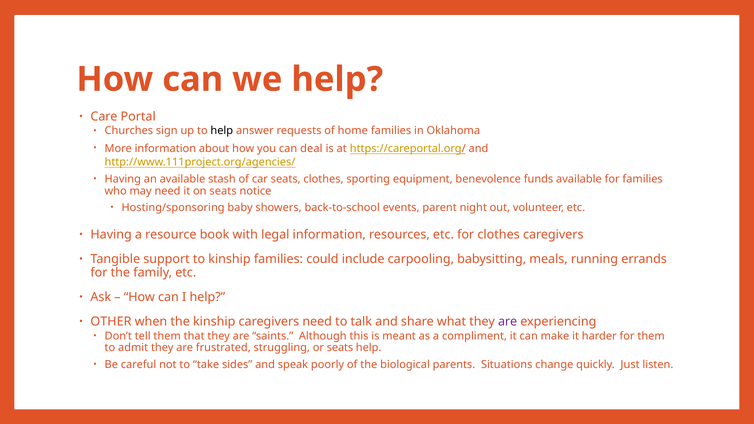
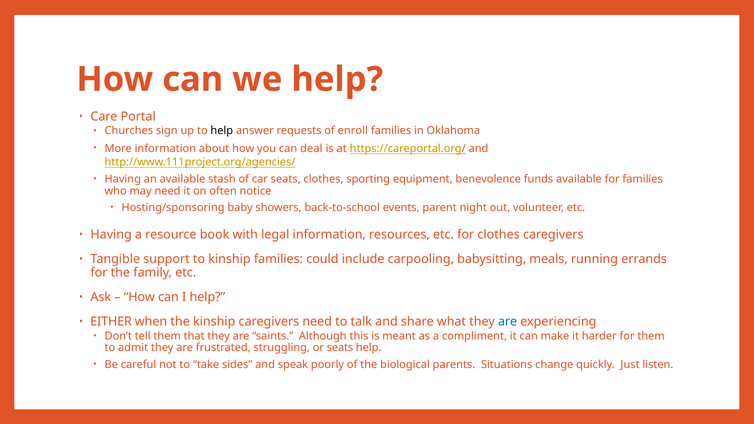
home: home -> enroll
on seats: seats -> often
OTHER: OTHER -> EITHER
are at (508, 322) colour: purple -> blue
